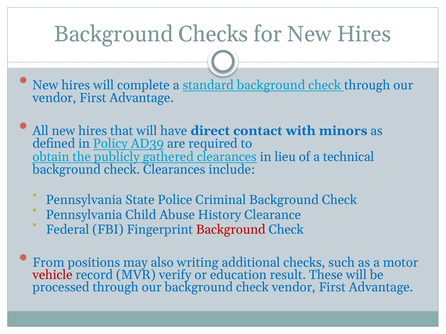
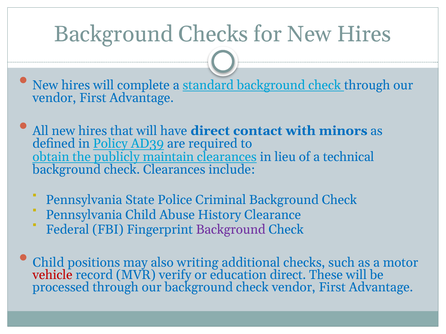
gathered: gathered -> maintain
Background at (231, 230) colour: red -> purple
From at (48, 263): From -> Child
education result: result -> direct
